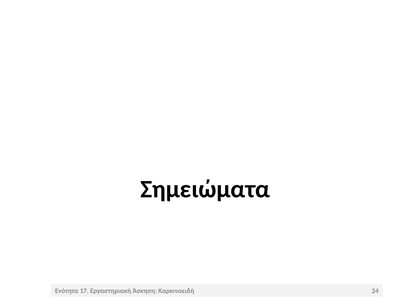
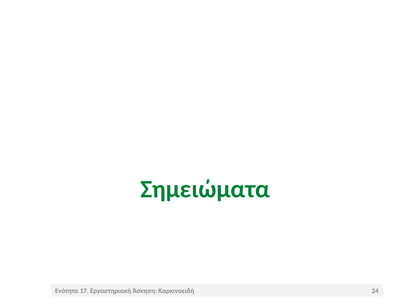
Σημειώματα colour: black -> green
